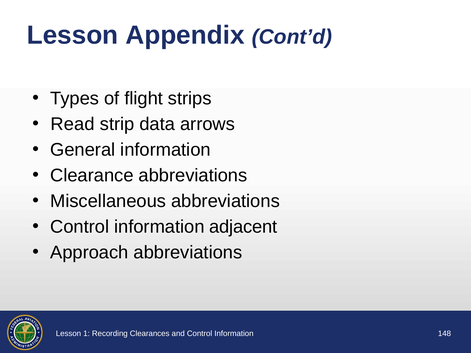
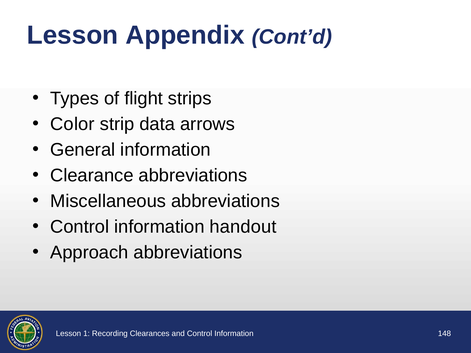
Read: Read -> Color
adjacent: adjacent -> handout
